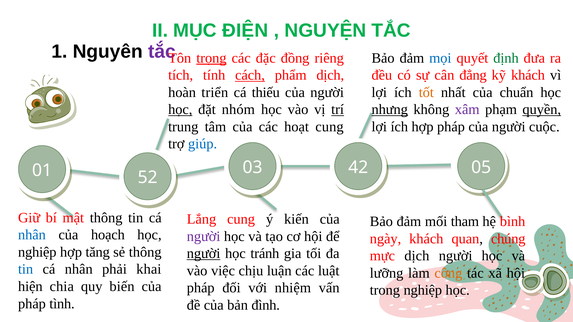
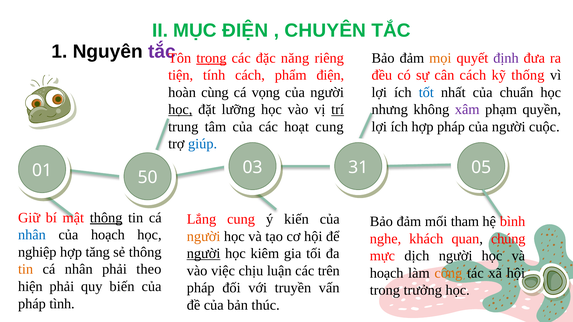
NGUYỆN: NGUYỆN -> CHUYÊN
đồng: đồng -> năng
mọi colour: blue -> orange
định colour: green -> purple
tích: tích -> tiện
cách at (250, 75) underline: present -> none
phẩm dịch: dịch -> điện
cân đẳng: đẳng -> cách
kỹ khách: khách -> thống
triển: triển -> cùng
thiếu: thiếu -> vọng
tốt colour: orange -> blue
nhóm: nhóm -> lưỡng
nhưng underline: present -> none
quyền underline: present -> none
42: 42 -> 31
52: 52 -> 50
thông at (106, 218) underline: none -> present
người at (204, 237) colour: purple -> orange
ngày: ngày -> nghe
tránh: tránh -> kiêm
tin at (26, 270) colour: blue -> orange
khai: khai -> theo
luật: luật -> trên
lưỡng at (387, 273): lưỡng -> hoạch
hiện chia: chia -> phải
nhiệm: nhiệm -> truyền
trong nghiệp: nghiệp -> trưởng
đình: đình -> thúc
